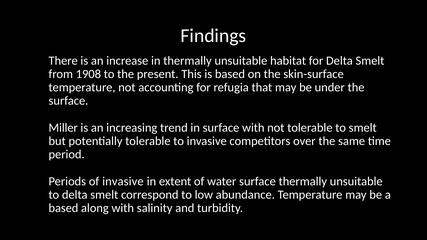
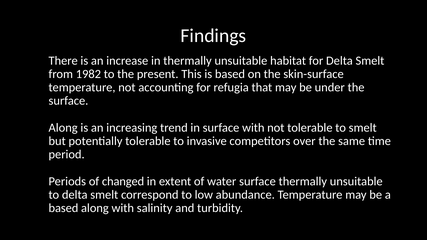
1908: 1908 -> 1982
Miller at (63, 128): Miller -> Along
of invasive: invasive -> changed
